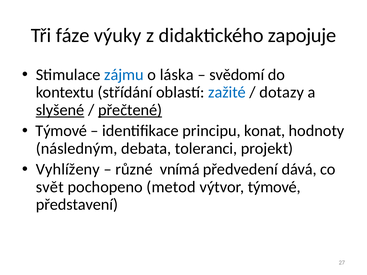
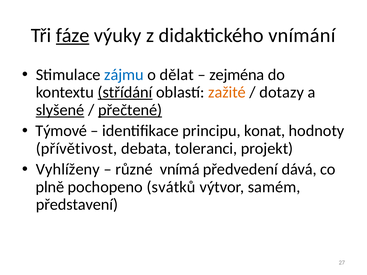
fáze underline: none -> present
zapojuje: zapojuje -> vnímání
láska: láska -> dělat
svědomí: svědomí -> zejména
střídání underline: none -> present
zažité colour: blue -> orange
následným: následným -> přívětivost
svět: svět -> plně
metod: metod -> svátků
výtvor týmové: týmové -> samém
